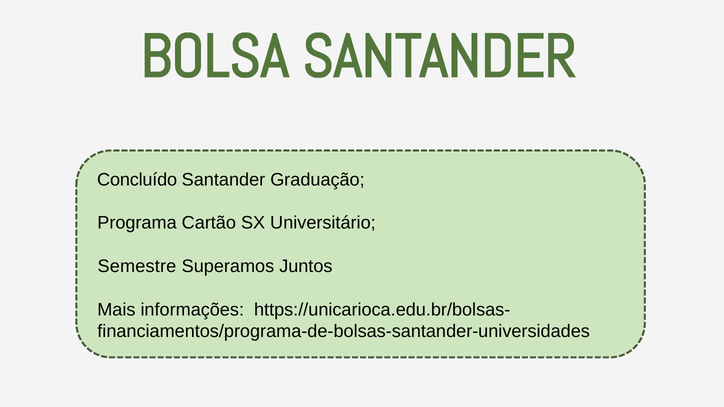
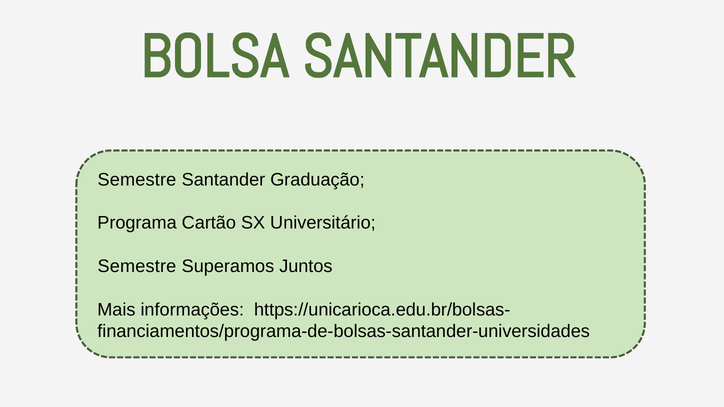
Concluído at (137, 180): Concluído -> Semestre
